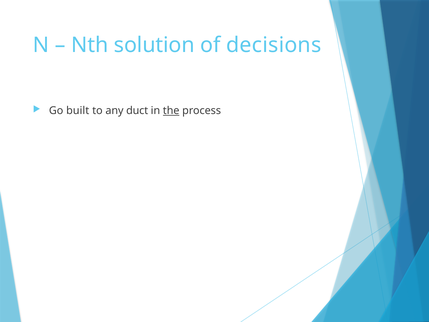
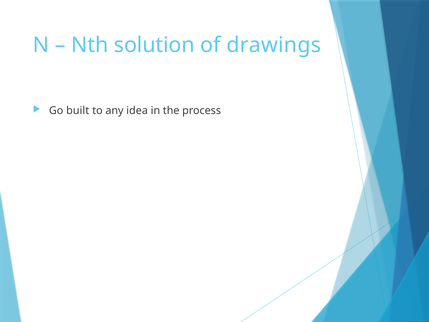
decisions: decisions -> drawings
duct: duct -> idea
the underline: present -> none
